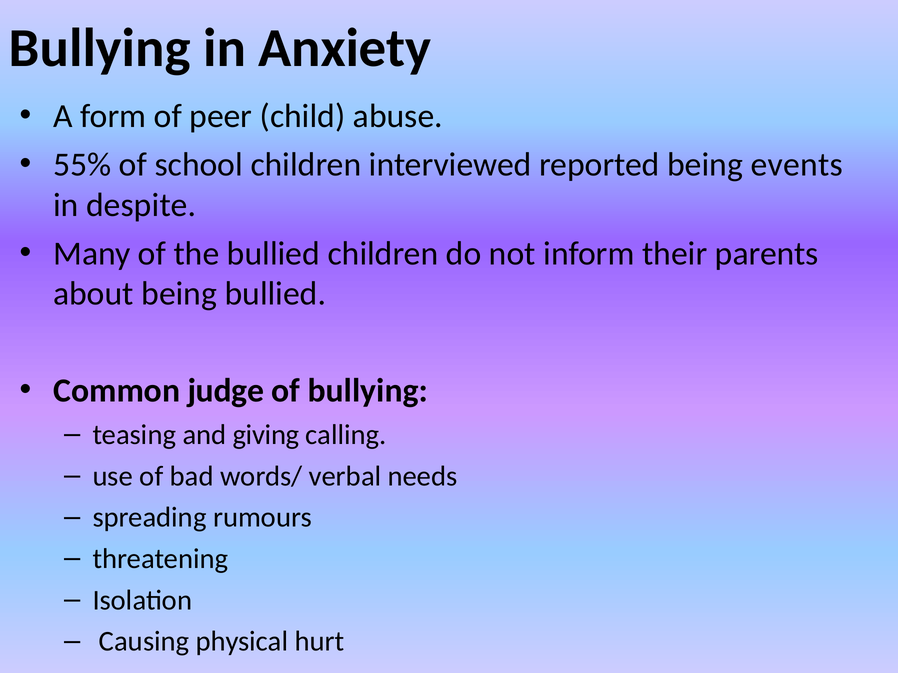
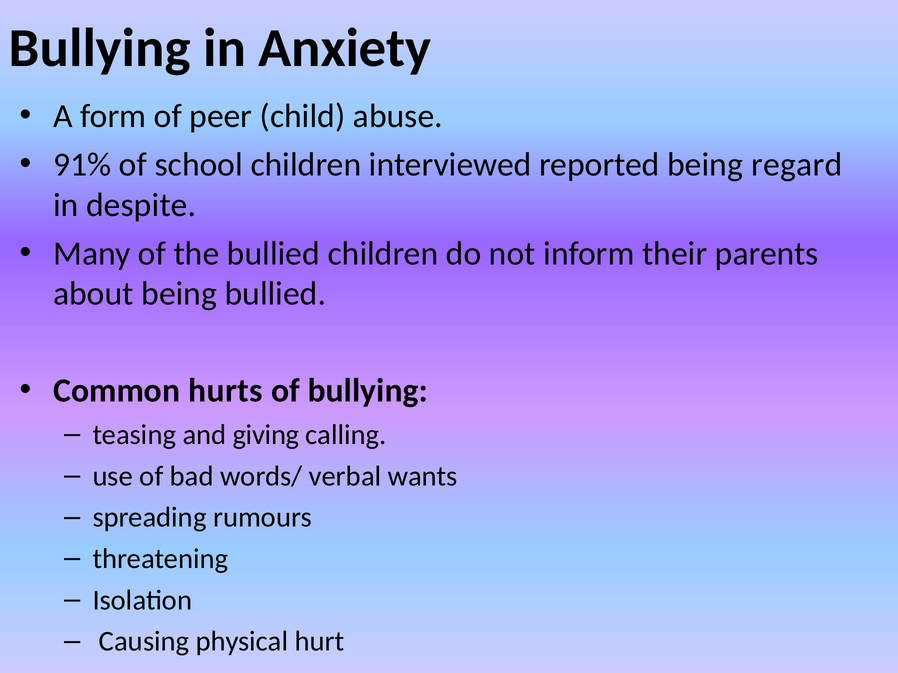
55%: 55% -> 91%
events: events -> regard
judge: judge -> hurts
needs: needs -> wants
